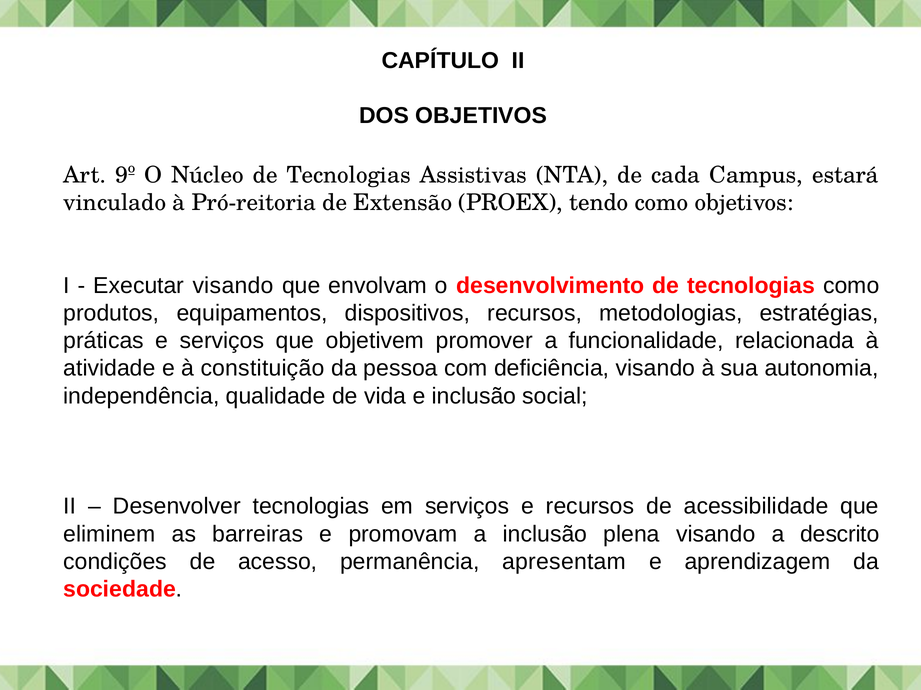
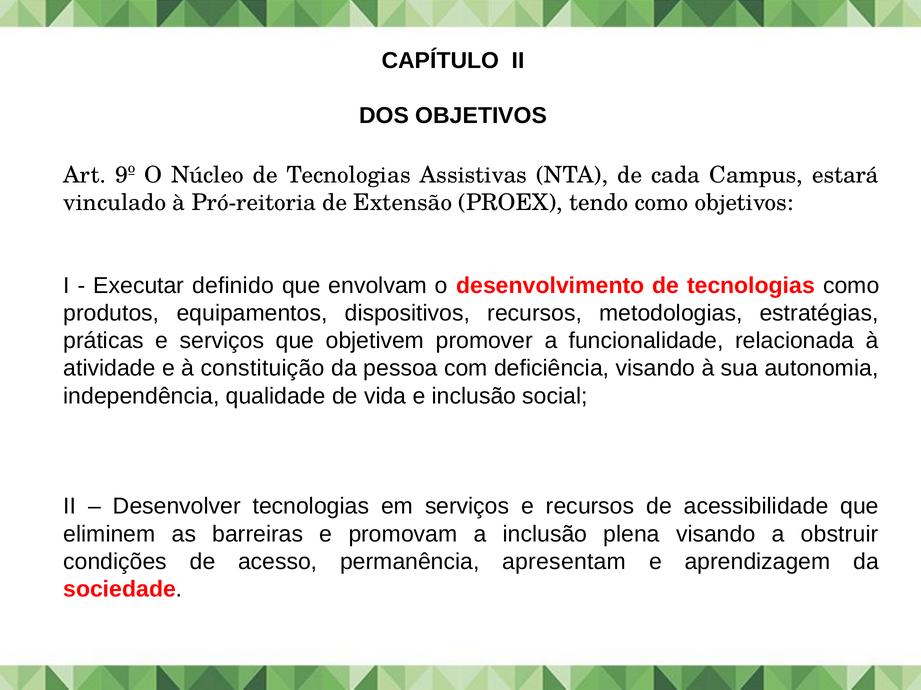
Executar visando: visando -> definido
descrito: descrito -> obstruir
